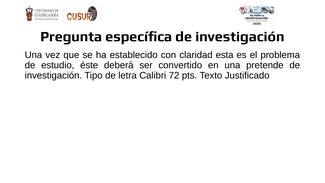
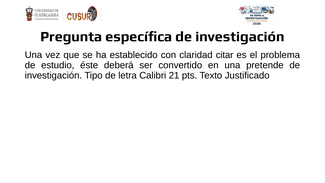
esta: esta -> citar
72: 72 -> 21
